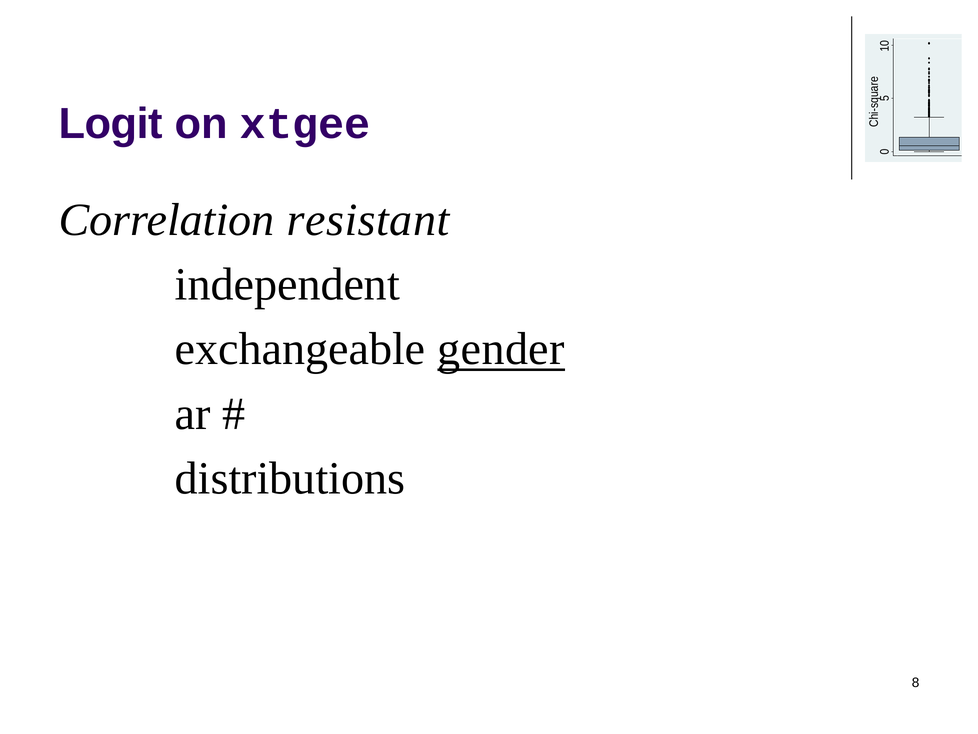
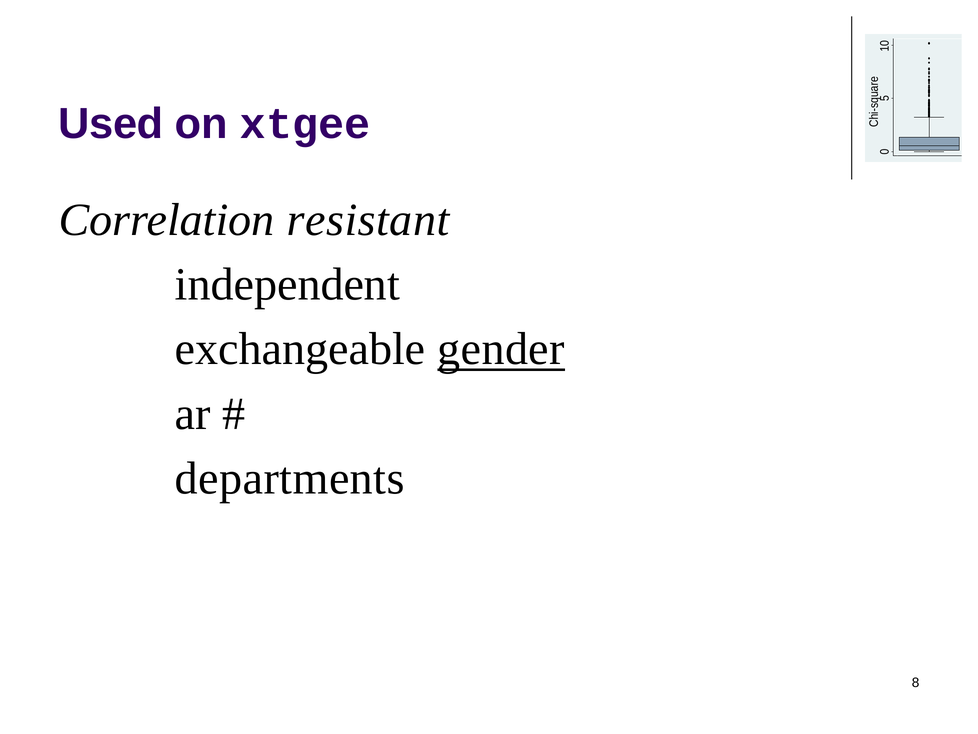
Logit: Logit -> Used
distributions: distributions -> departments
